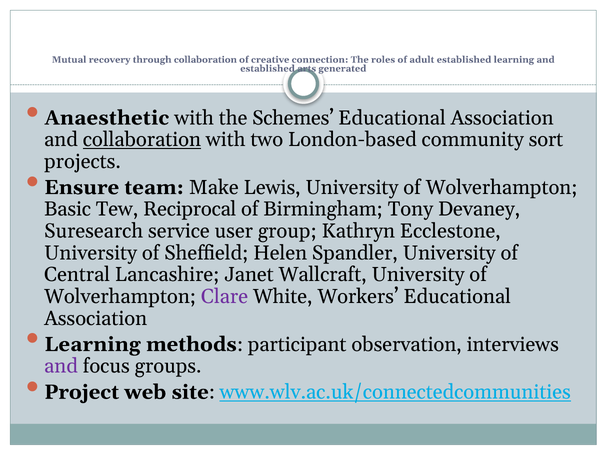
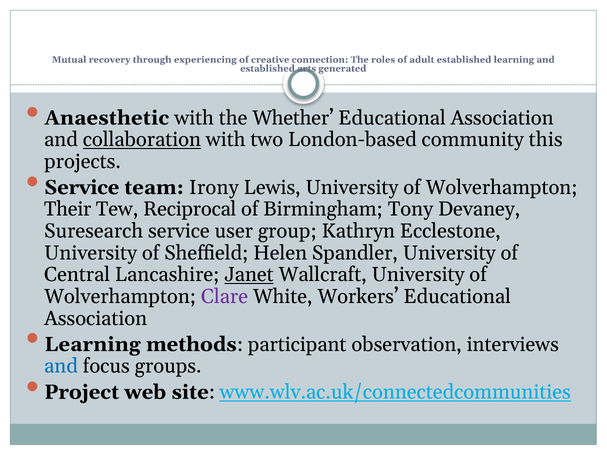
through collaboration: collaboration -> experiencing
Schemes: Schemes -> Whether
sort: sort -> this
Ensure at (82, 188): Ensure -> Service
Make: Make -> Irony
Basic: Basic -> Their
Janet underline: none -> present
and at (61, 366) colour: purple -> blue
